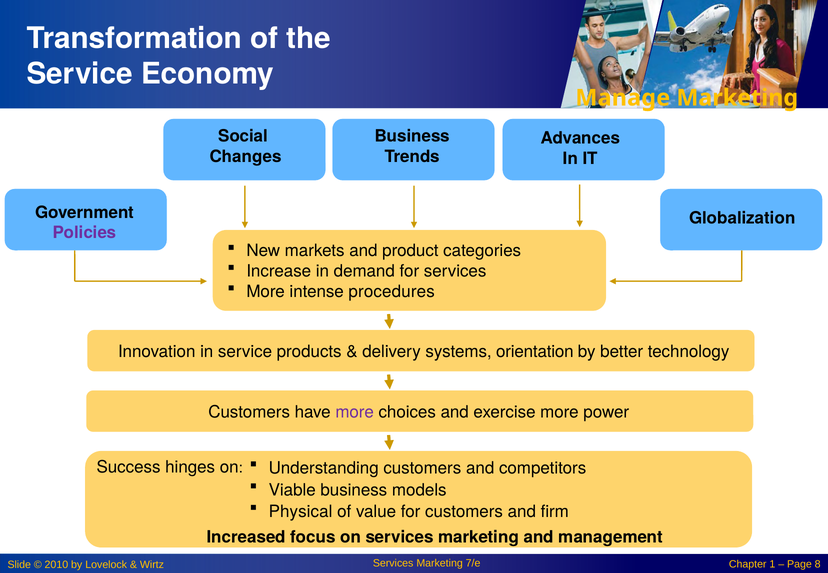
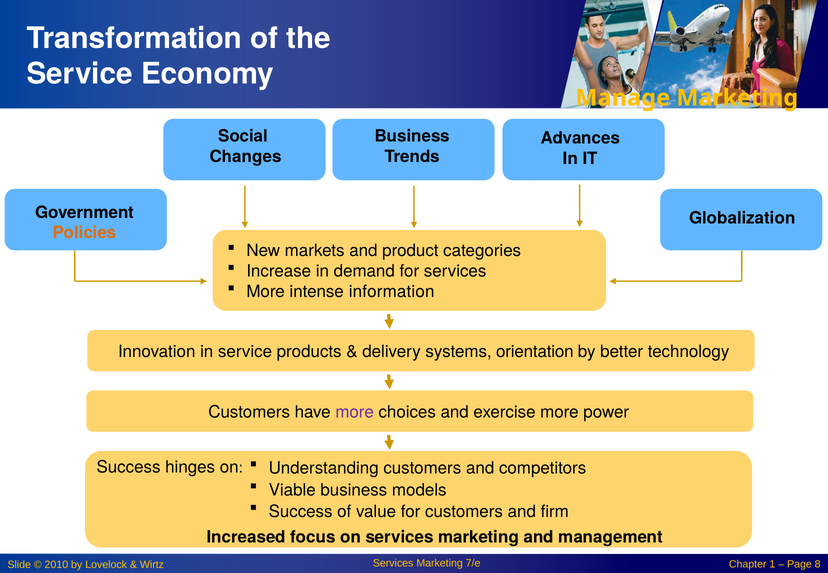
Policies colour: purple -> orange
procedures: procedures -> information
Physical at (301, 512): Physical -> Success
